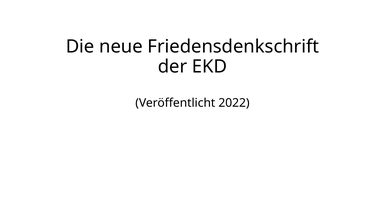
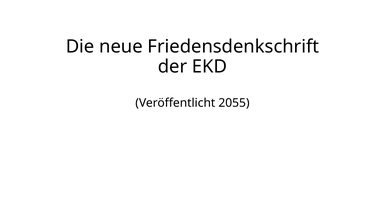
2022: 2022 -> 2055
